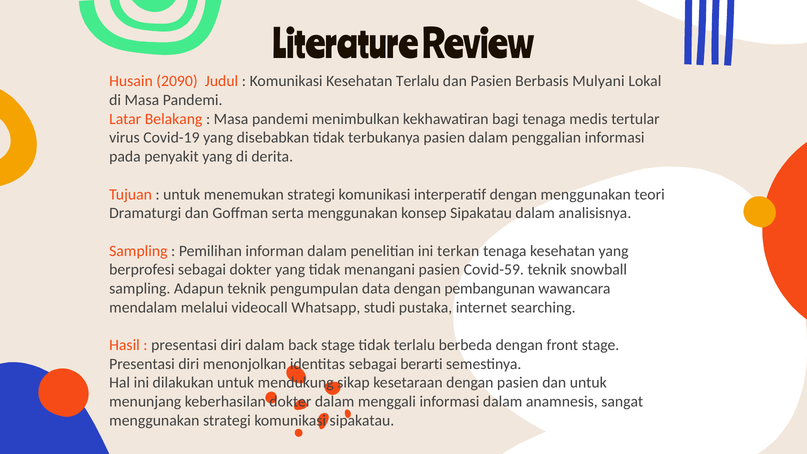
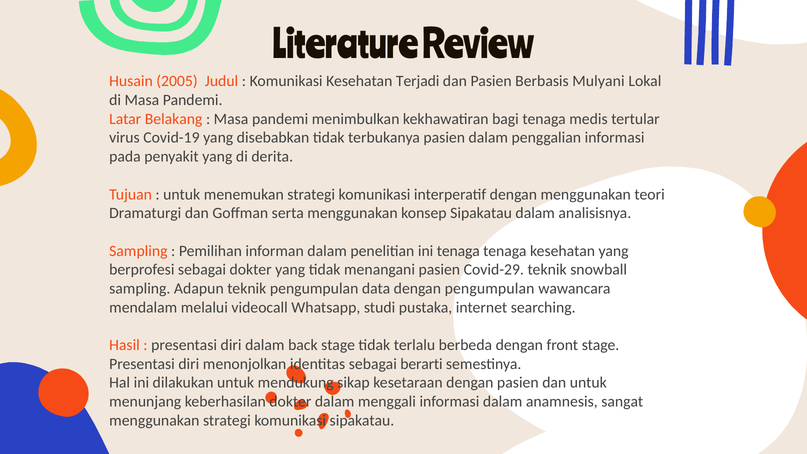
2090: 2090 -> 2005
Kesehatan Terlalu: Terlalu -> Terjadi
ini terkan: terkan -> tenaga
Covid-59: Covid-59 -> Covid-29
dengan pembangunan: pembangunan -> pengumpulan
